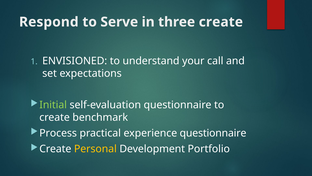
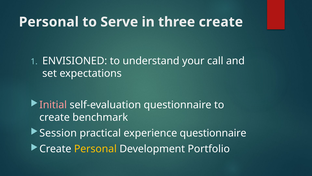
Respond at (49, 22): Respond -> Personal
Initial colour: light green -> pink
Process: Process -> Session
